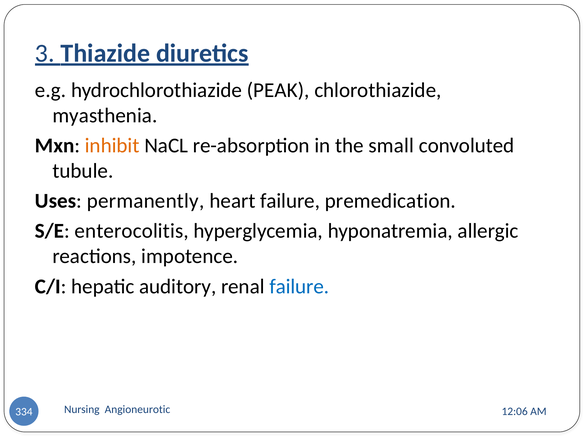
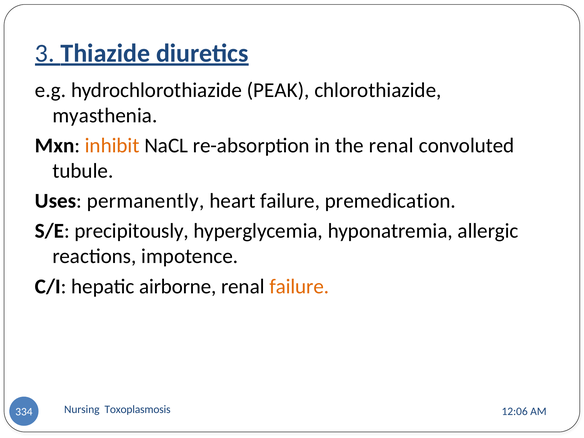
the small: small -> renal
enterocolitis: enterocolitis -> precipitously
auditory: auditory -> airborne
failure at (299, 286) colour: blue -> orange
Angioneurotic: Angioneurotic -> Toxoplasmosis
